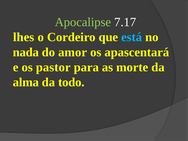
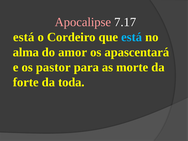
Apocalipse colour: light green -> pink
lhes at (24, 37): lhes -> está
nada: nada -> alma
alma: alma -> forte
todo: todo -> toda
